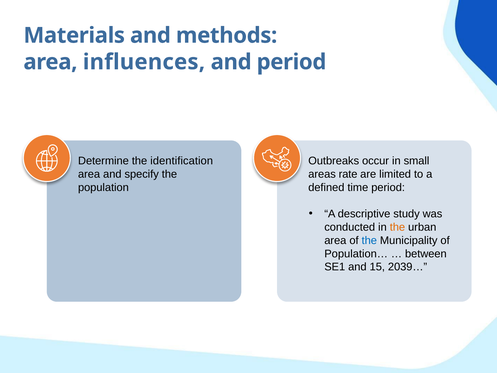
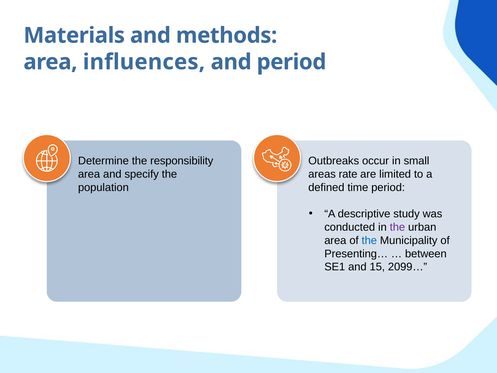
identification: identification -> responsibility
the at (397, 227) colour: orange -> purple
Population…: Population… -> Presenting…
2039…: 2039… -> 2099…
